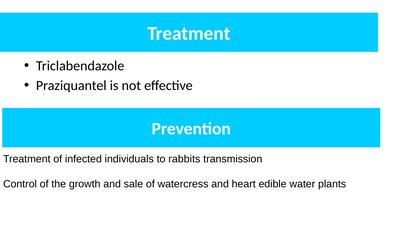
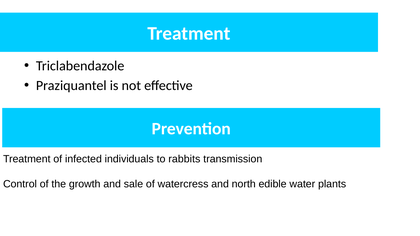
heart: heart -> north
